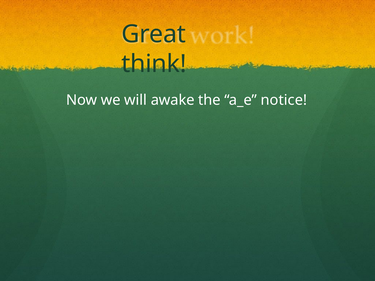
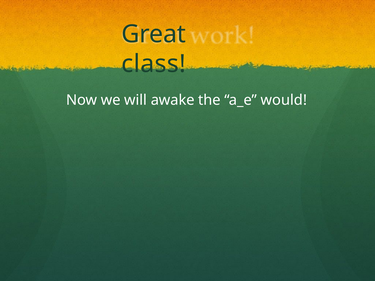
think: think -> class
notice: notice -> would
